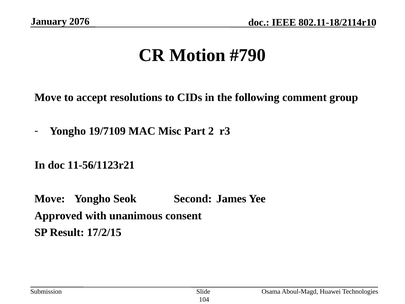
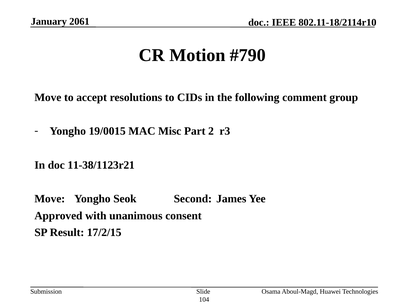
2076: 2076 -> 2061
19/7109: 19/7109 -> 19/0015
11-56/1123r21: 11-56/1123r21 -> 11-38/1123r21
